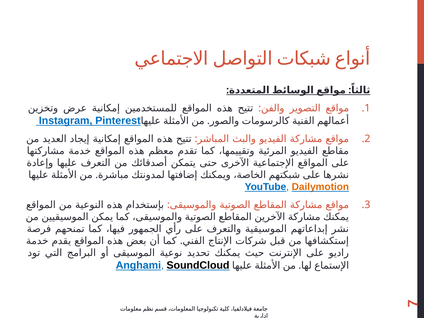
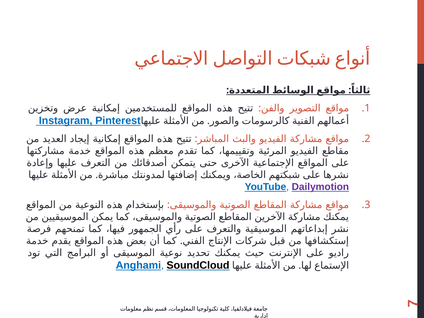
Dailymotion colour: orange -> purple
